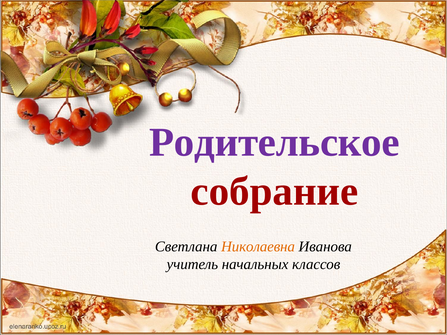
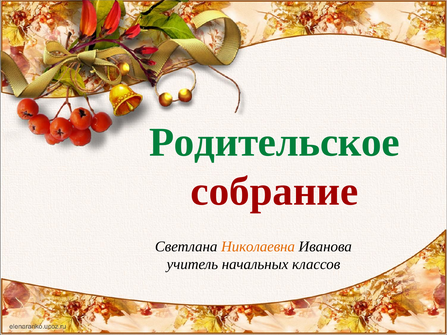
Родительское colour: purple -> green
